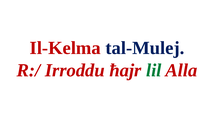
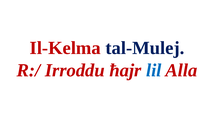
lil colour: green -> blue
